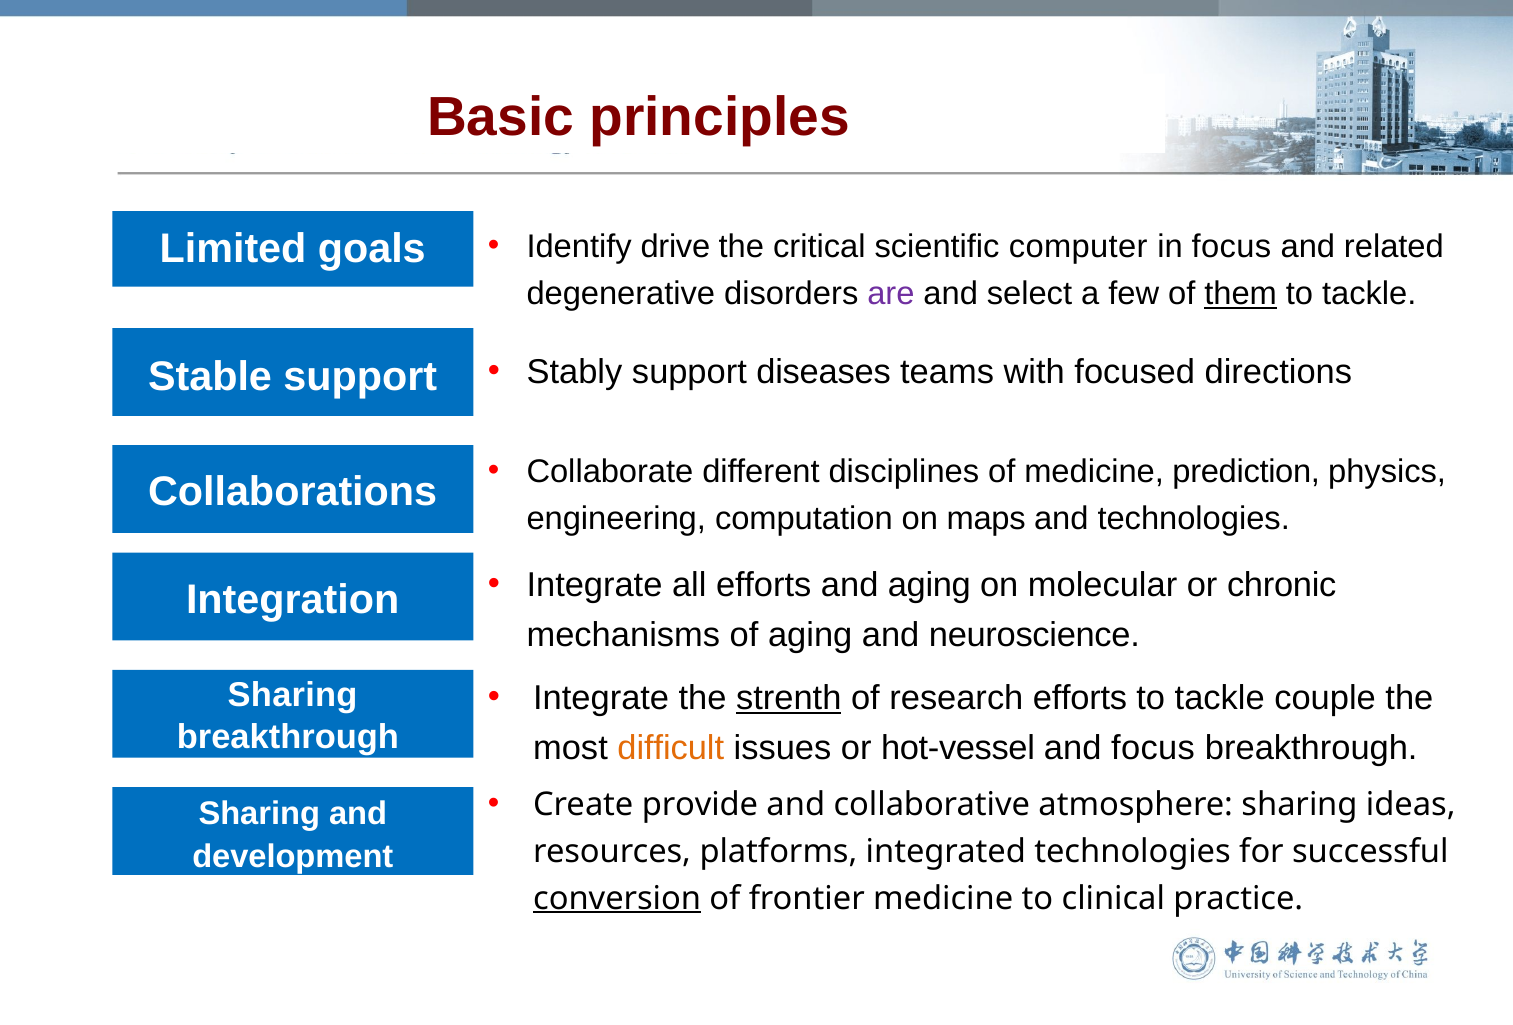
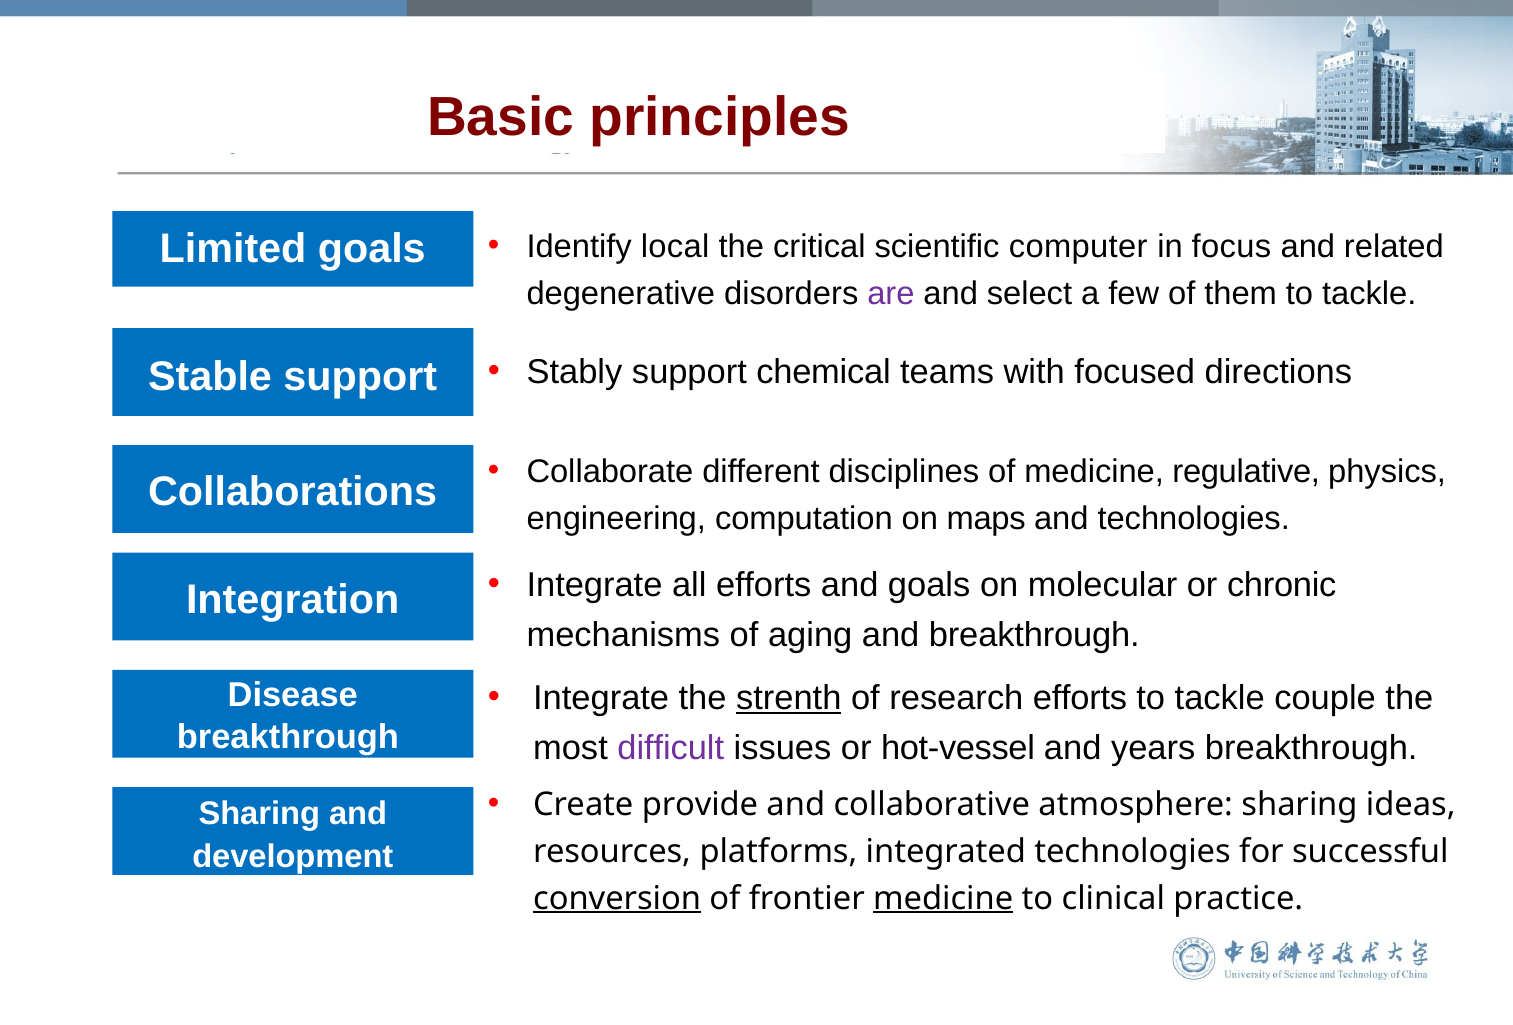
drive: drive -> local
them underline: present -> none
diseases: diseases -> chemical
prediction: prediction -> regulative
and aging: aging -> goals
and neuroscience: neuroscience -> breakthrough
Sharing at (293, 695): Sharing -> Disease
difficult colour: orange -> purple
and focus: focus -> years
medicine at (943, 898) underline: none -> present
